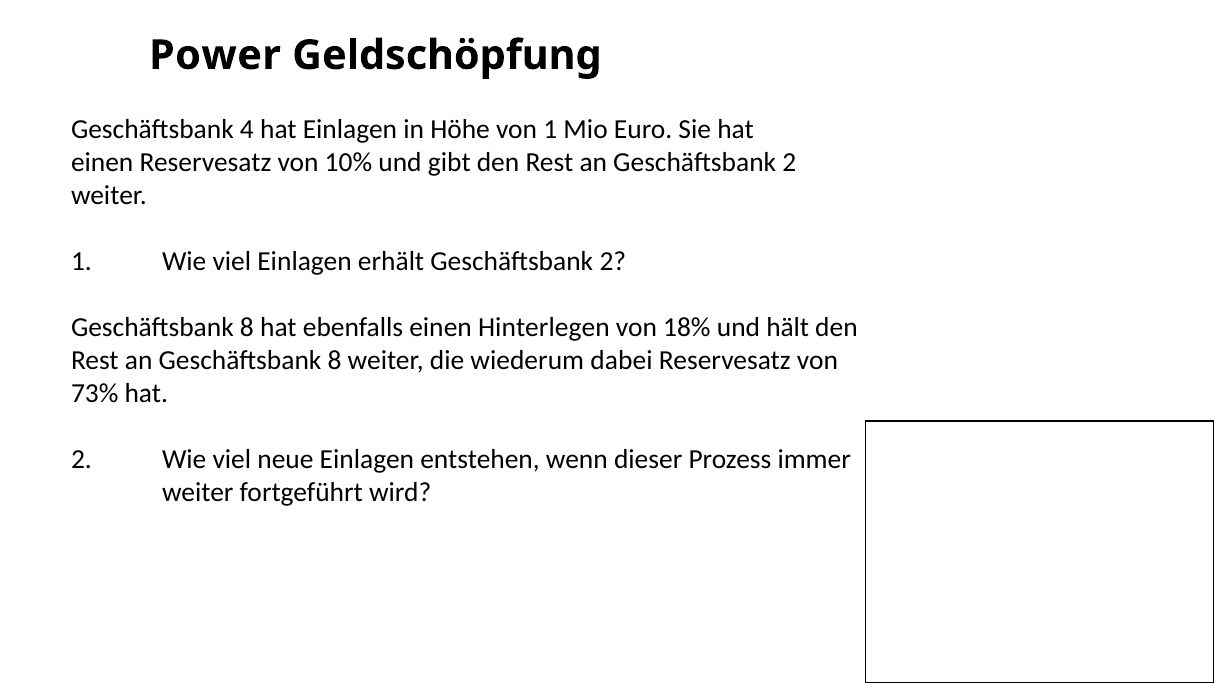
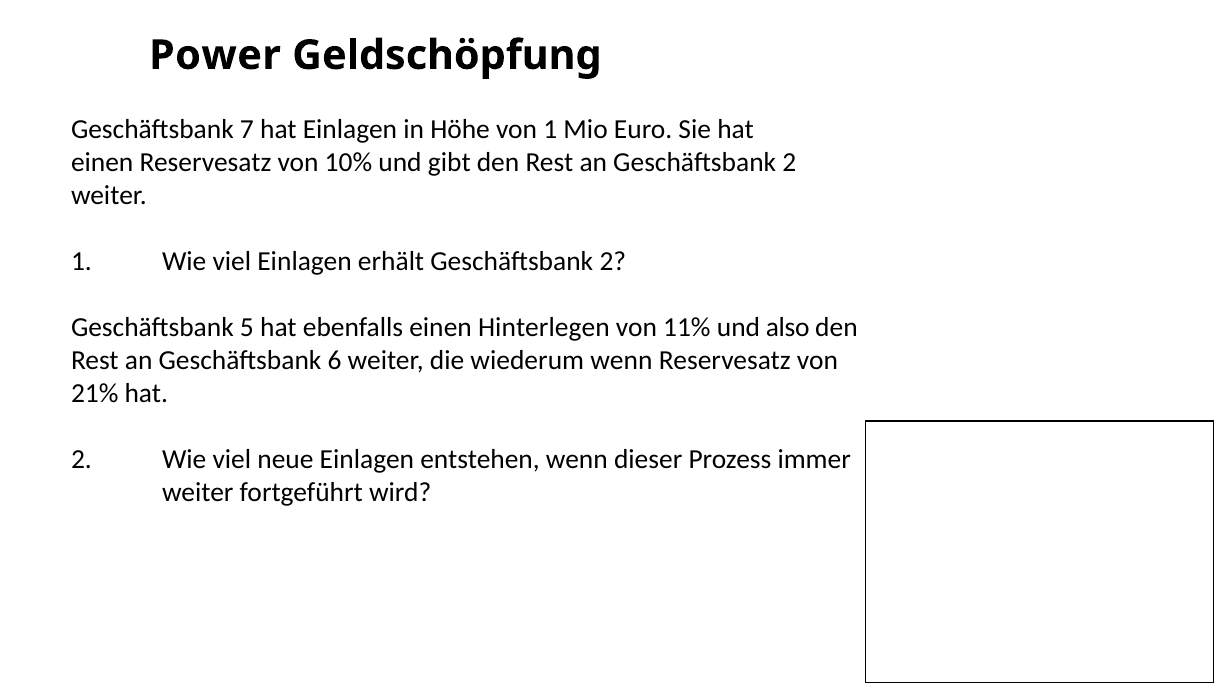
4: 4 -> 7
8 at (247, 328): 8 -> 5
18%: 18% -> 11%
hält: hält -> also
an Geschäftsbank 8: 8 -> 6
wiederum dabei: dabei -> wenn
73%: 73% -> 21%
